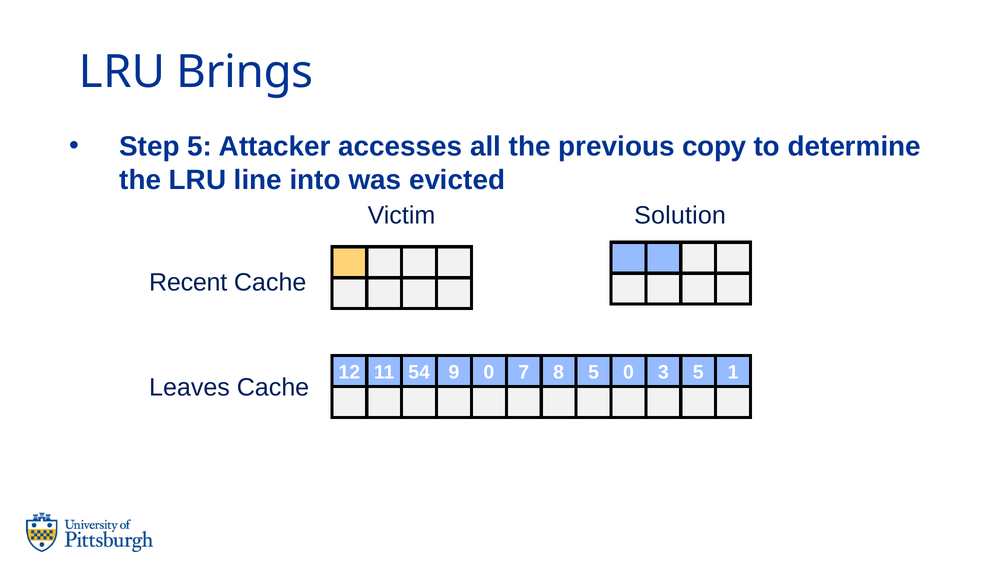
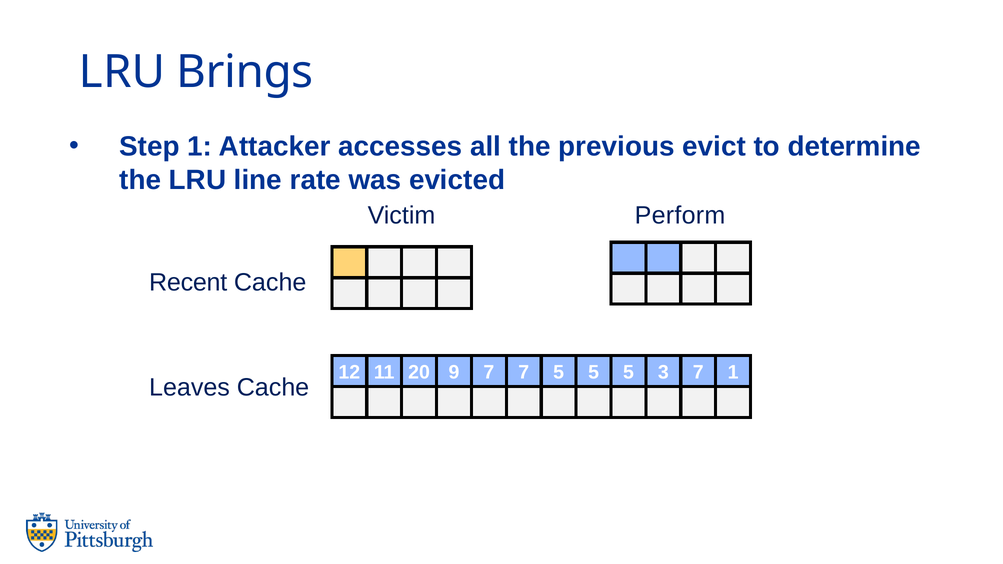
Step 5: 5 -> 1
copy: copy -> evict
into: into -> rate
Solution: Solution -> Perform
54: 54 -> 20
9 0: 0 -> 7
7 8: 8 -> 5
0 at (628, 373): 0 -> 5
3 5: 5 -> 7
